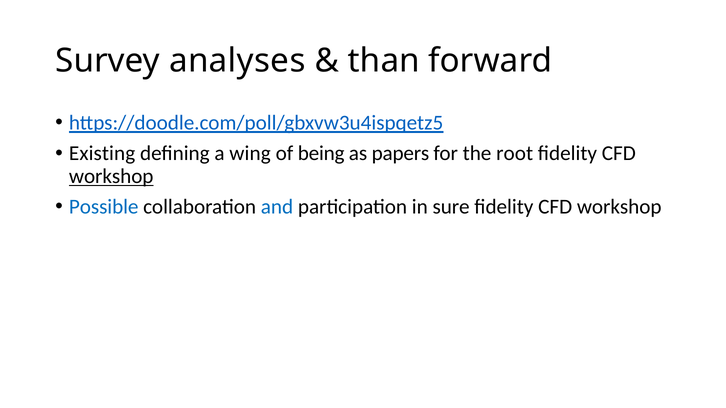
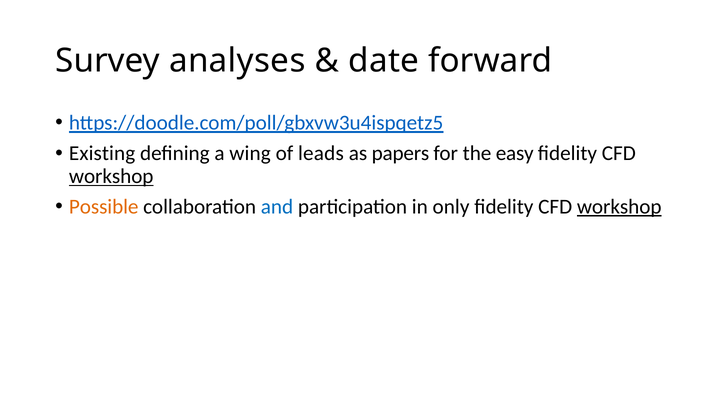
than: than -> date
being: being -> leads
root: root -> easy
Possible colour: blue -> orange
sure: sure -> only
workshop at (619, 207) underline: none -> present
